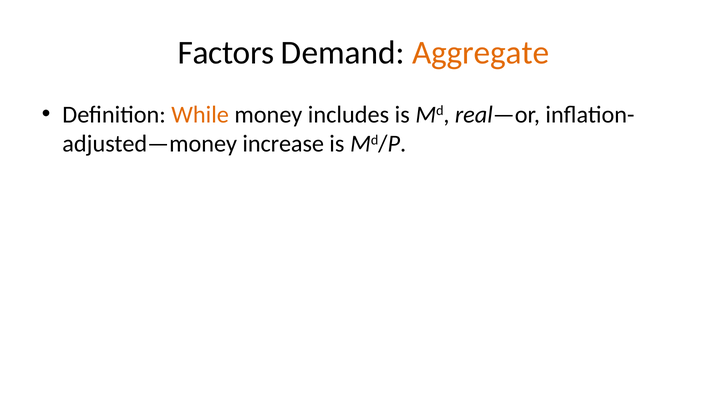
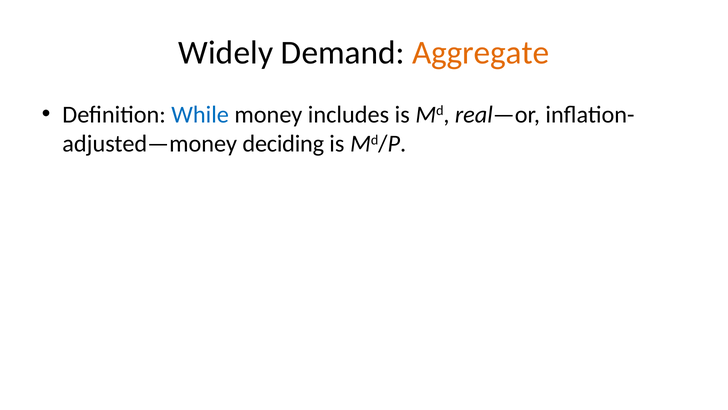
Factors: Factors -> Widely
While colour: orange -> blue
increase: increase -> deciding
